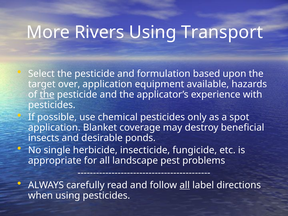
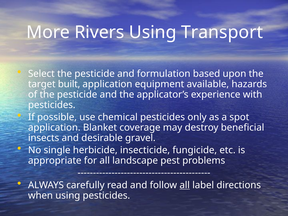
over: over -> built
the at (47, 95) underline: present -> none
ponds: ponds -> gravel
